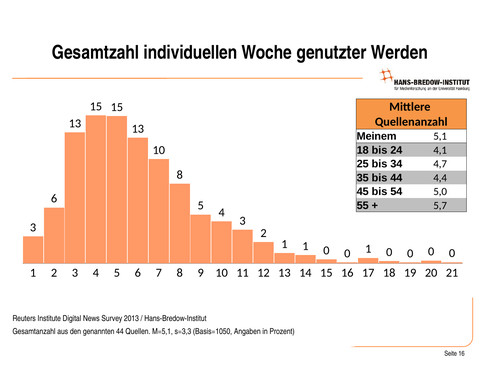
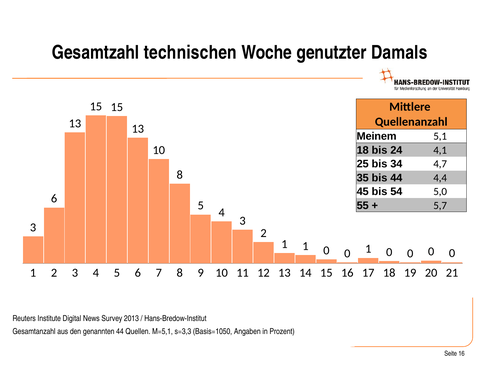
individuellen: individuellen -> technischen
Werden: Werden -> Damals
